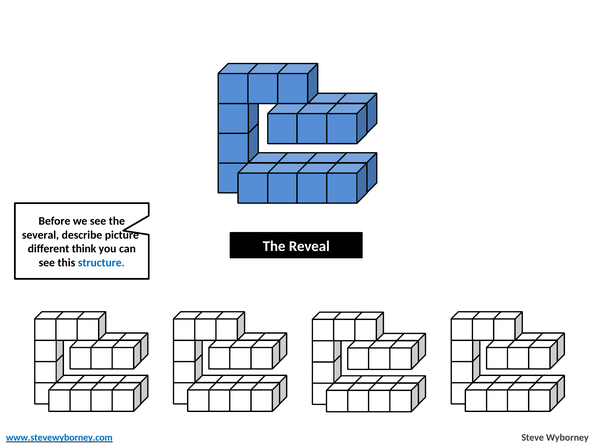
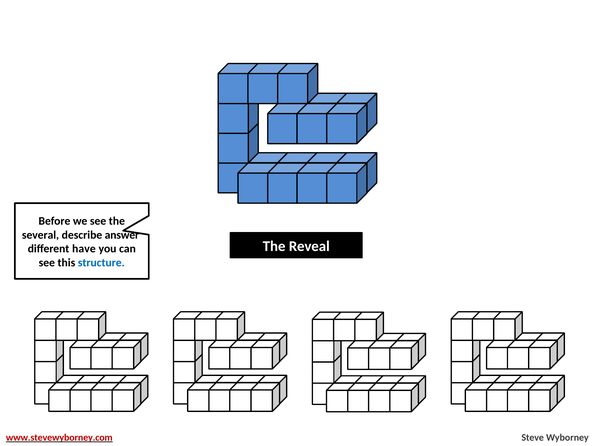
picture: picture -> answer
think: think -> have
www.stevewyborney.com colour: blue -> red
